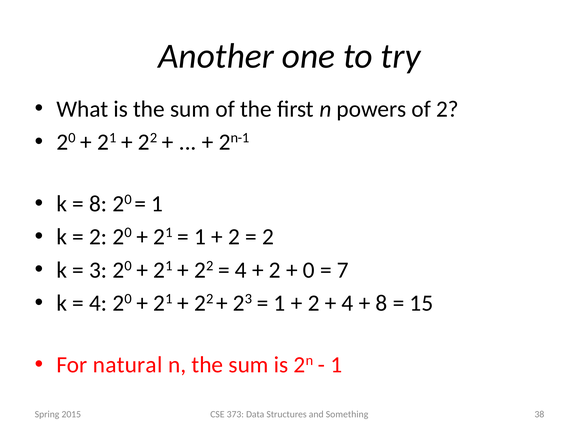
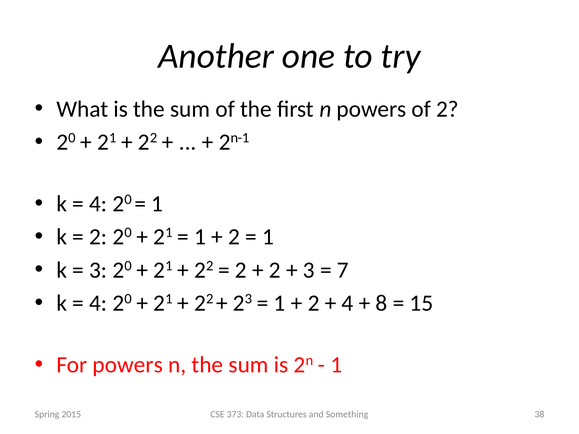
8 at (98, 204): 8 -> 4
2 at (268, 237): 2 -> 1
4 at (241, 270): 4 -> 2
0 at (309, 270): 0 -> 3
For natural: natural -> powers
